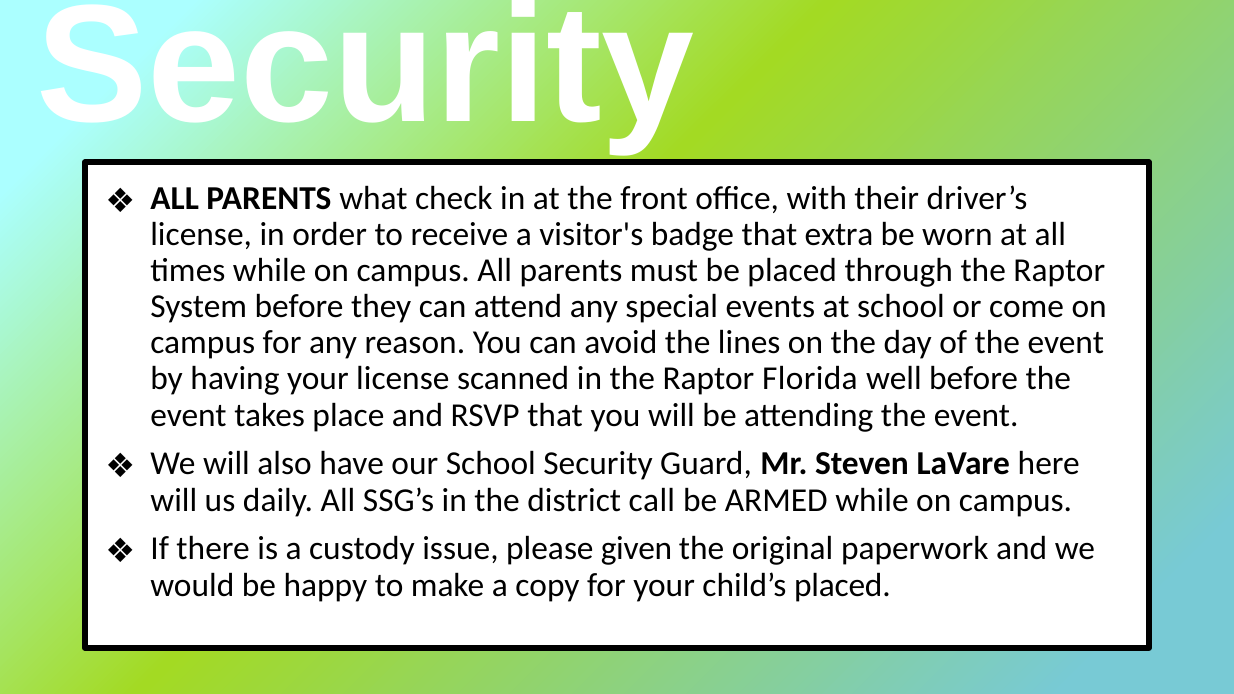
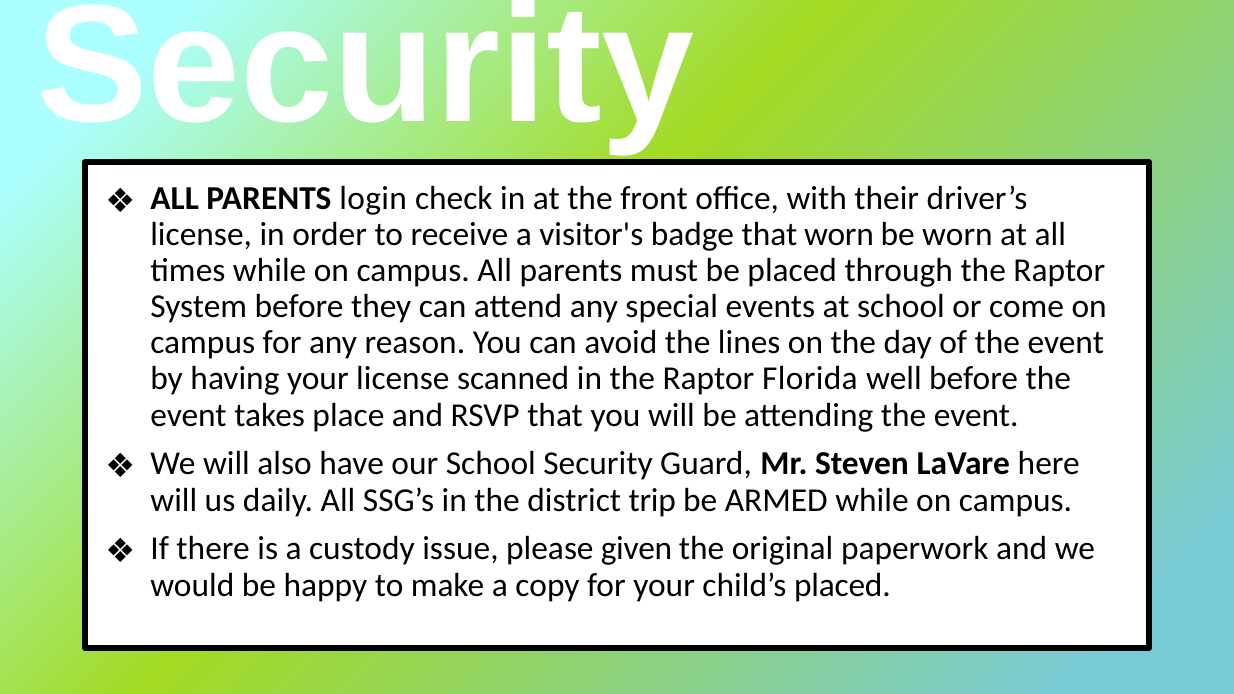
what: what -> login
that extra: extra -> worn
call: call -> trip
